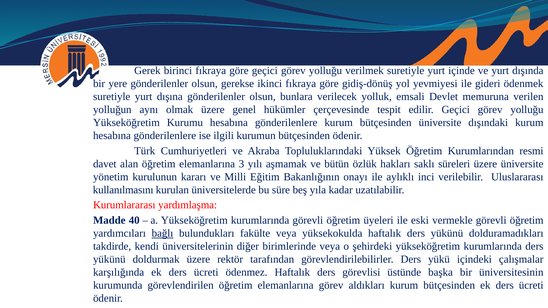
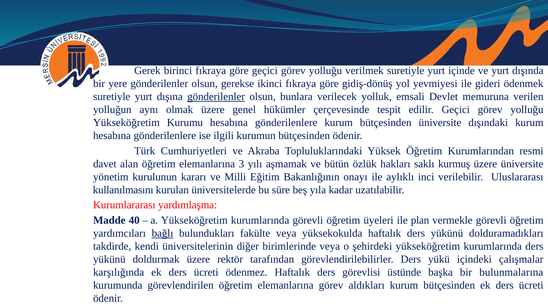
gönderilenler at (216, 97) underline: none -> present
süreleri: süreleri -> kurmuş
eski: eski -> plan
üniversitesinin: üniversitesinin -> bulunmalarına
